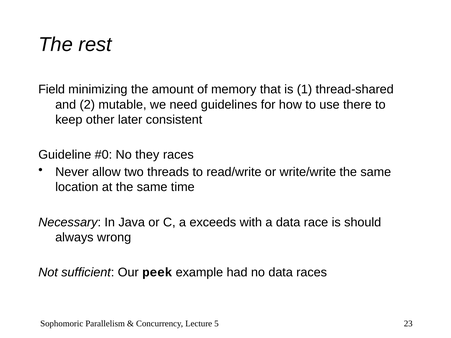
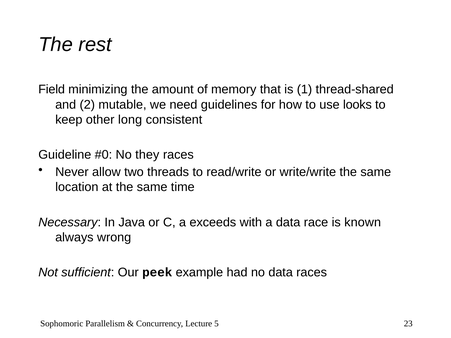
there: there -> looks
later: later -> long
should: should -> known
